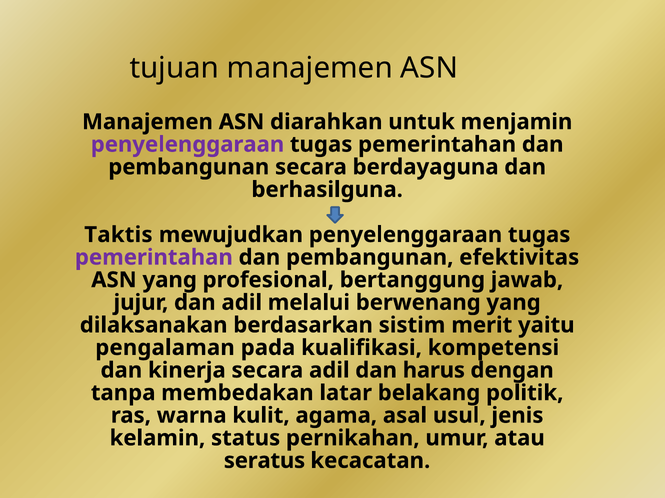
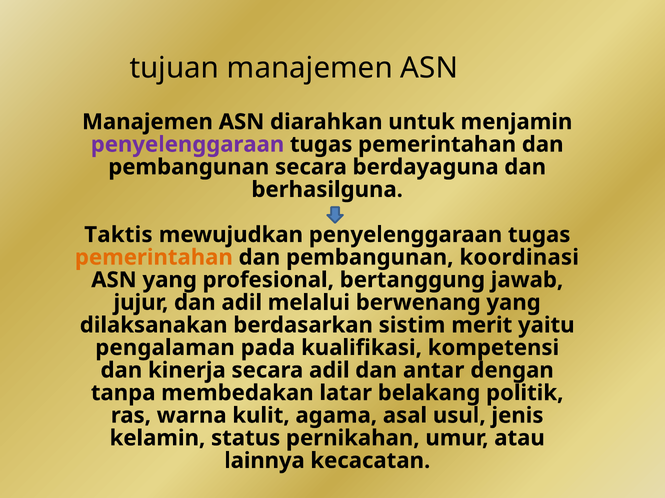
pemerintahan at (154, 258) colour: purple -> orange
efektivitas: efektivitas -> koordinasi
harus: harus -> antar
seratus: seratus -> lainnya
